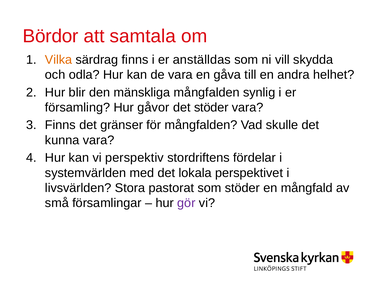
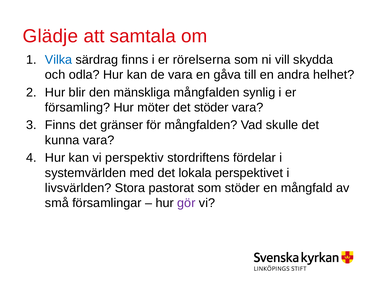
Bördor: Bördor -> Glädje
Vilka colour: orange -> blue
anställdas: anställdas -> rörelserna
gåvor: gåvor -> möter
